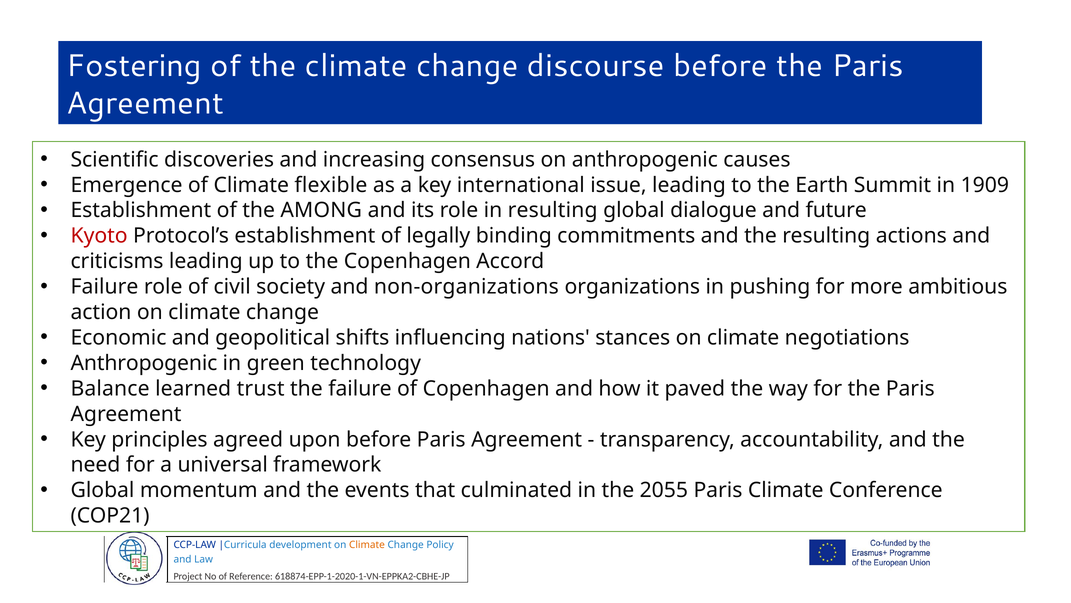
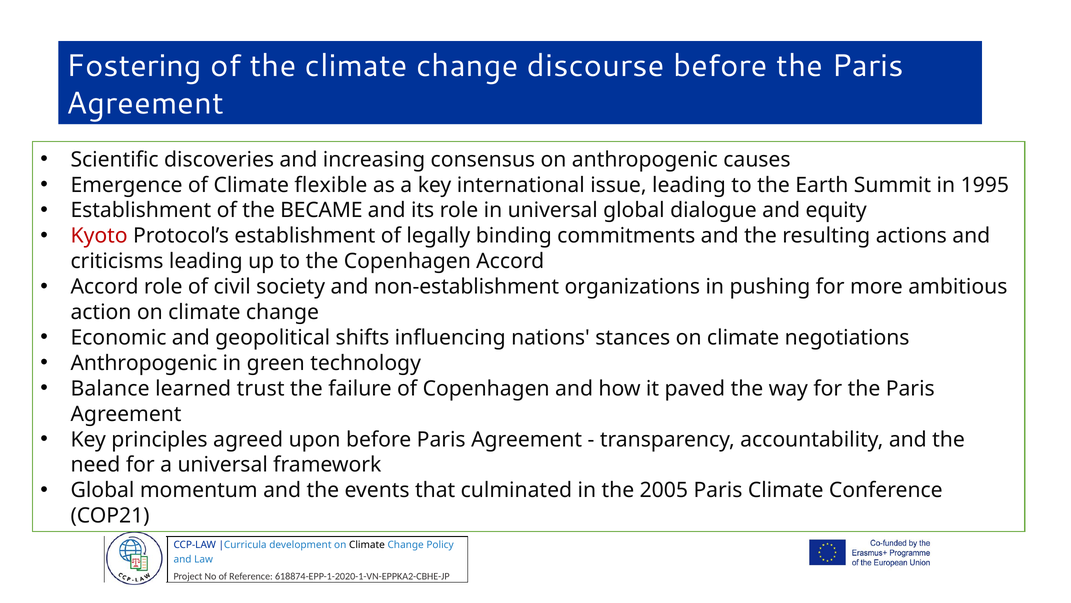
1909: 1909 -> 1995
AMONG: AMONG -> BECAME
in resulting: resulting -> universal
future: future -> equity
Failure at (104, 287): Failure -> Accord
non-organizations: non-organizations -> non-establishment
2055: 2055 -> 2005
Climate at (367, 544) colour: orange -> black
